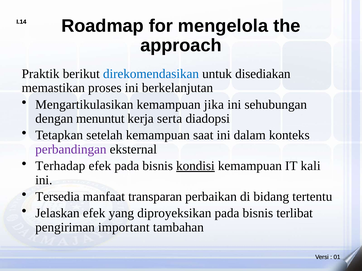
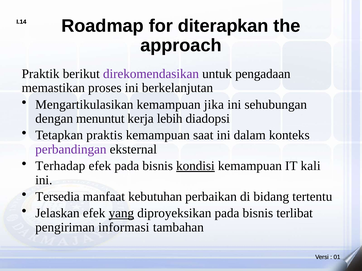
mengelola: mengelola -> diterapkan
direkomendasikan colour: blue -> purple
disediakan: disediakan -> pengadaan
serta: serta -> lebih
setelah: setelah -> praktis
transparan: transparan -> kebutuhan
yang underline: none -> present
important: important -> informasi
